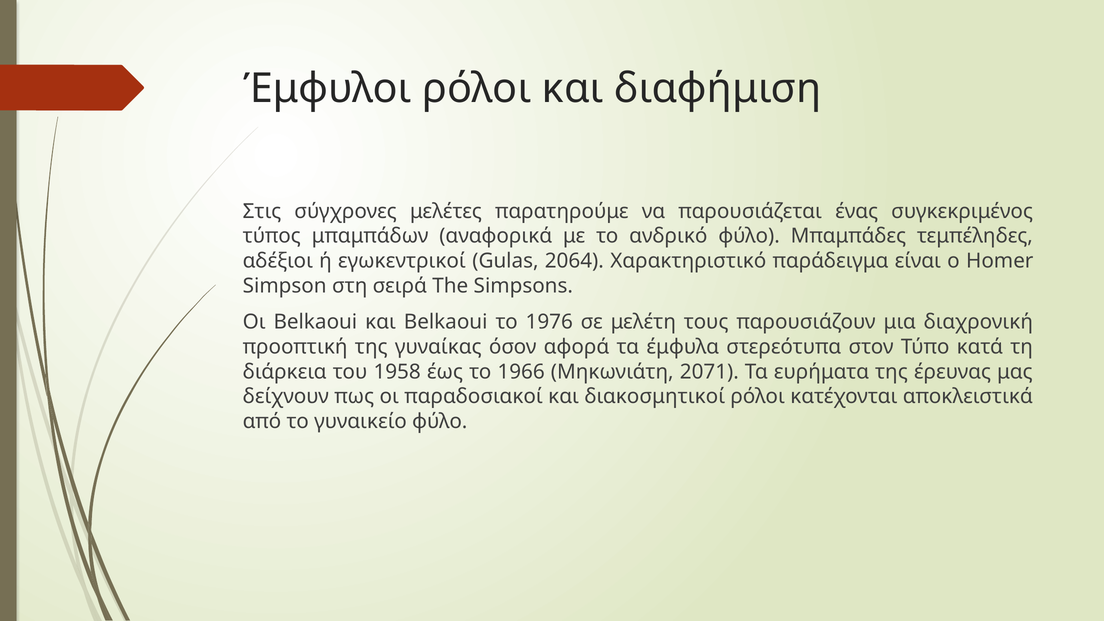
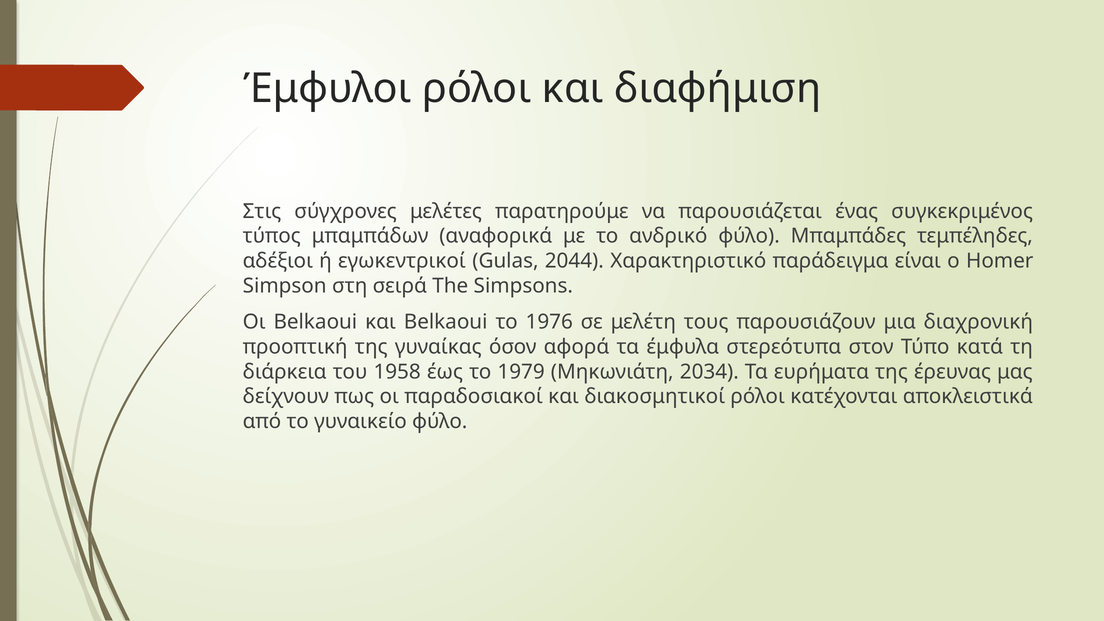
2064: 2064 -> 2044
1966: 1966 -> 1979
2071: 2071 -> 2034
